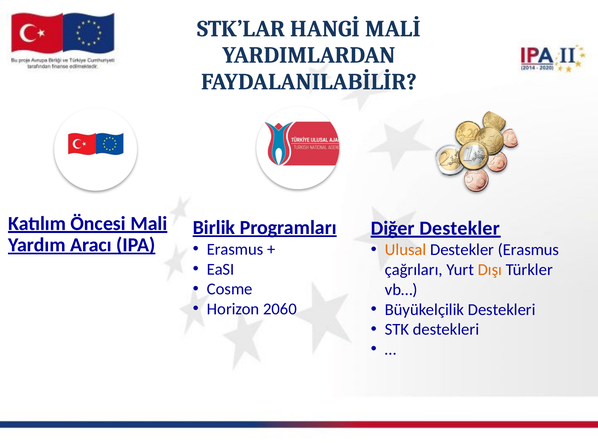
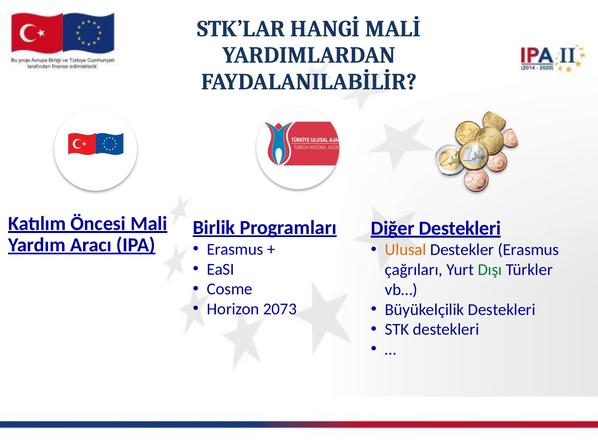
Diğer Destekler: Destekler -> Destekleri
Dışı colour: orange -> green
2060: 2060 -> 2073
